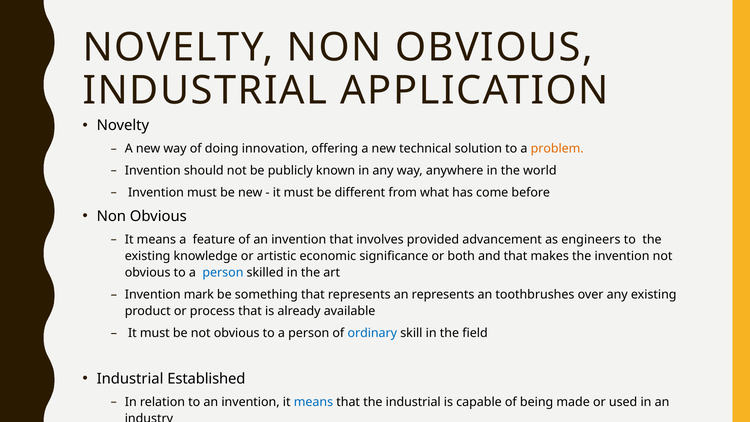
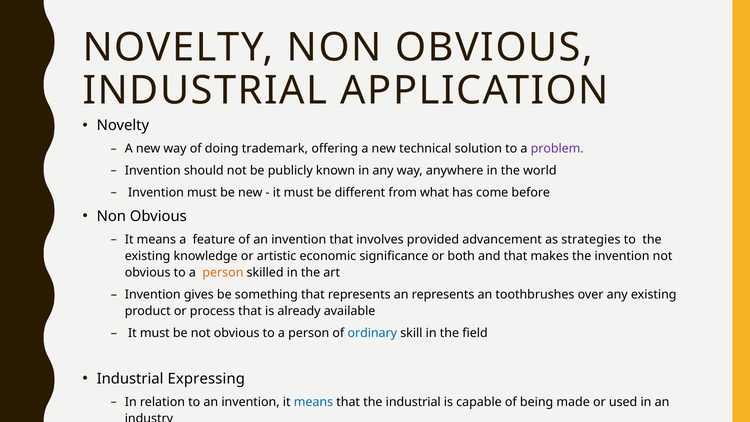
innovation: innovation -> trademark
problem colour: orange -> purple
engineers: engineers -> strategies
person at (223, 272) colour: blue -> orange
mark: mark -> gives
Established: Established -> Expressing
